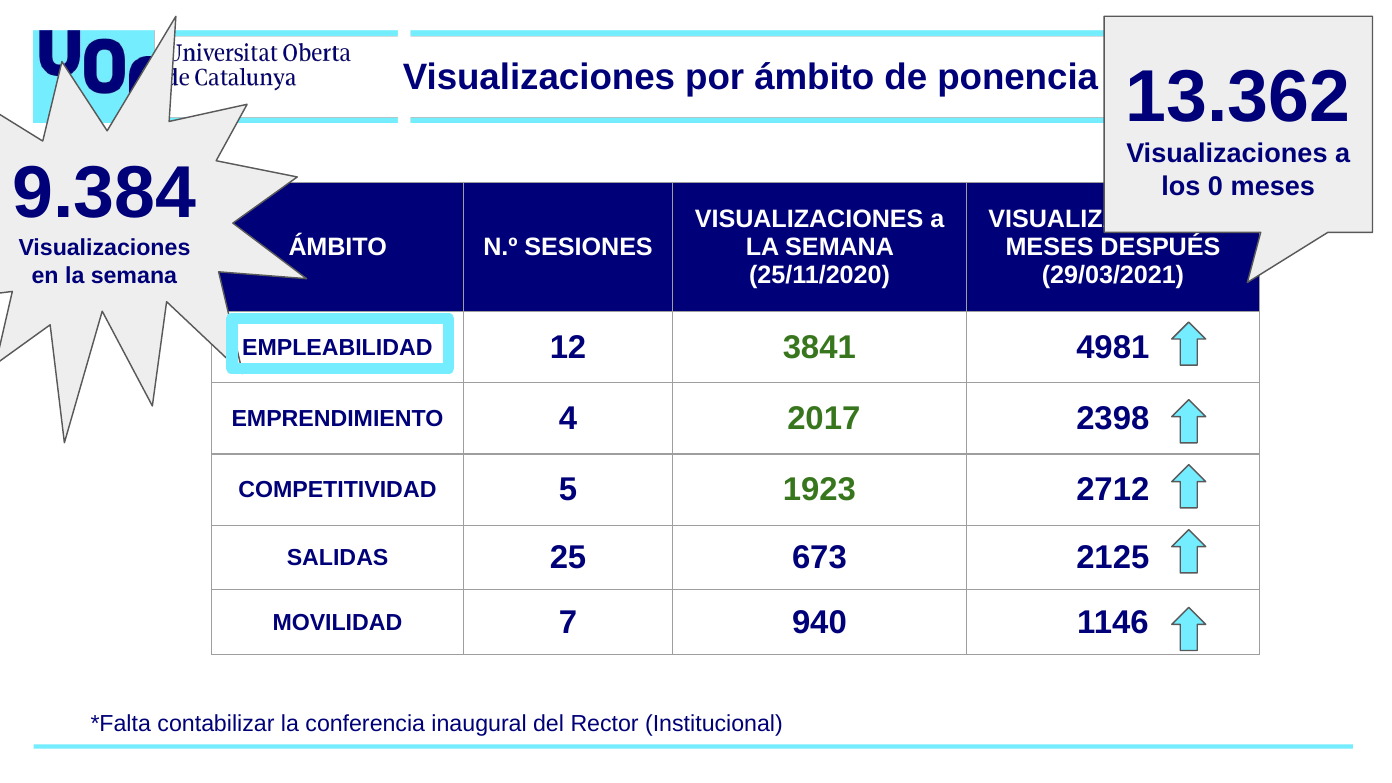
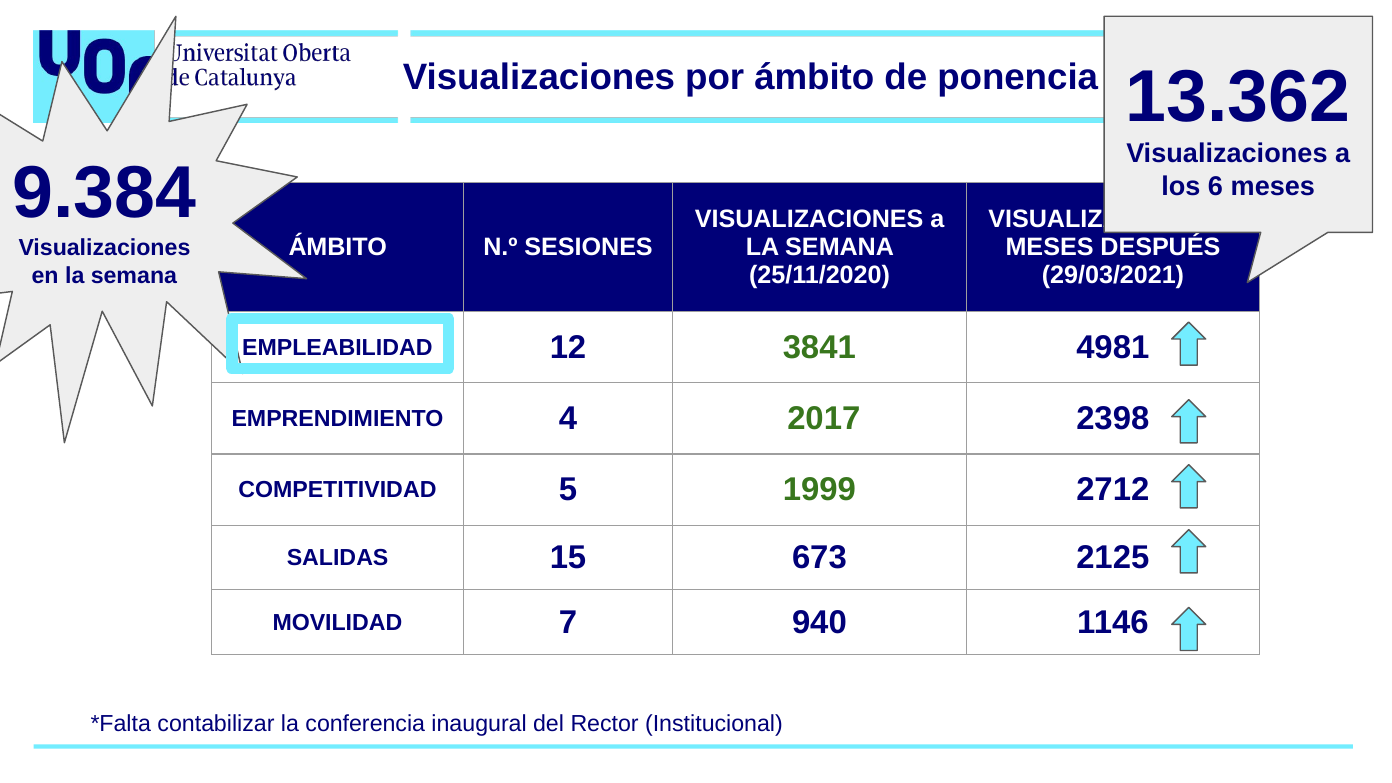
0: 0 -> 6
1923: 1923 -> 1999
25: 25 -> 15
